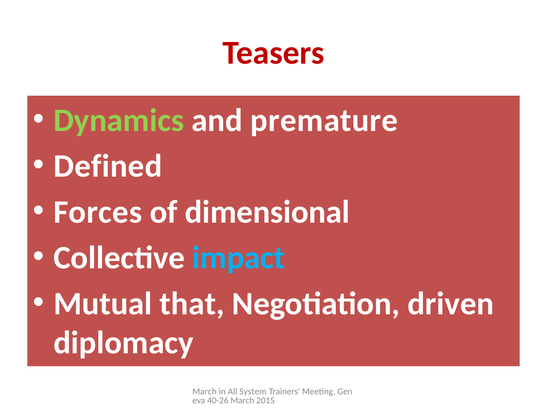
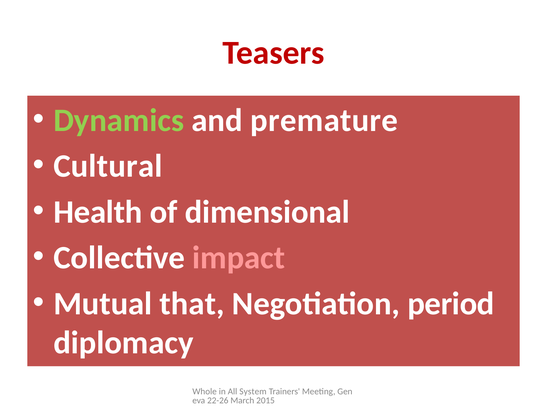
Defined: Defined -> Cultural
Forces: Forces -> Health
impact colour: light blue -> pink
driven: driven -> period
March at (205, 392): March -> Whole
40-26: 40-26 -> 22-26
